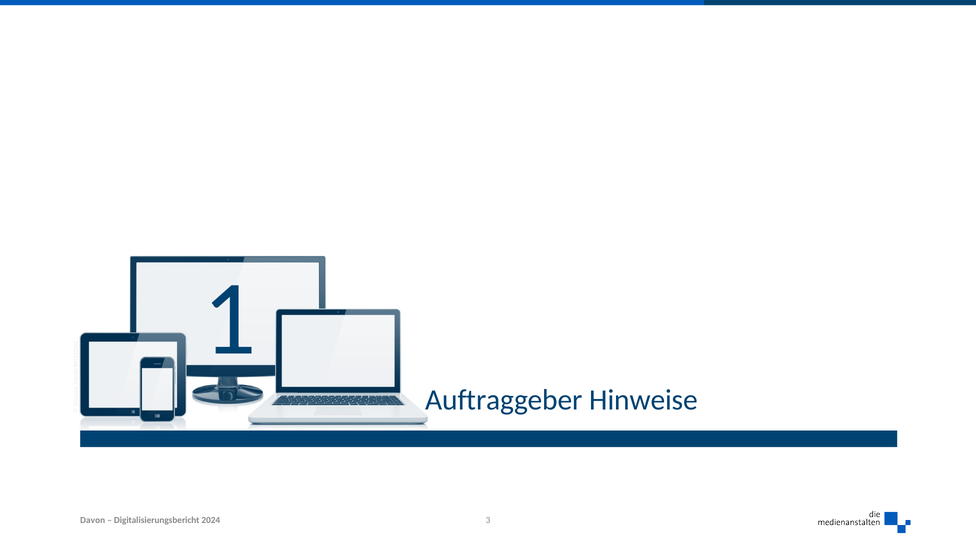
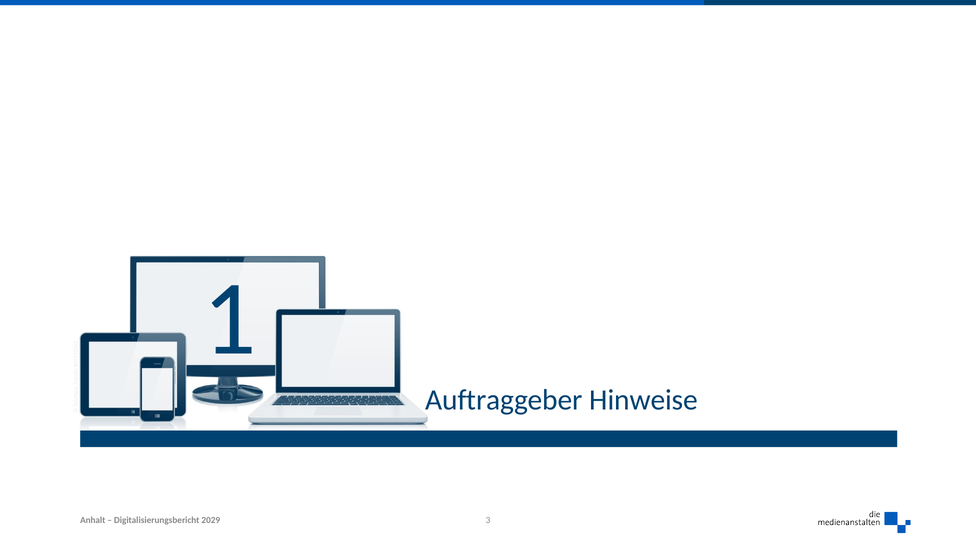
Davon: Davon -> Anhalt
2024: 2024 -> 2029
